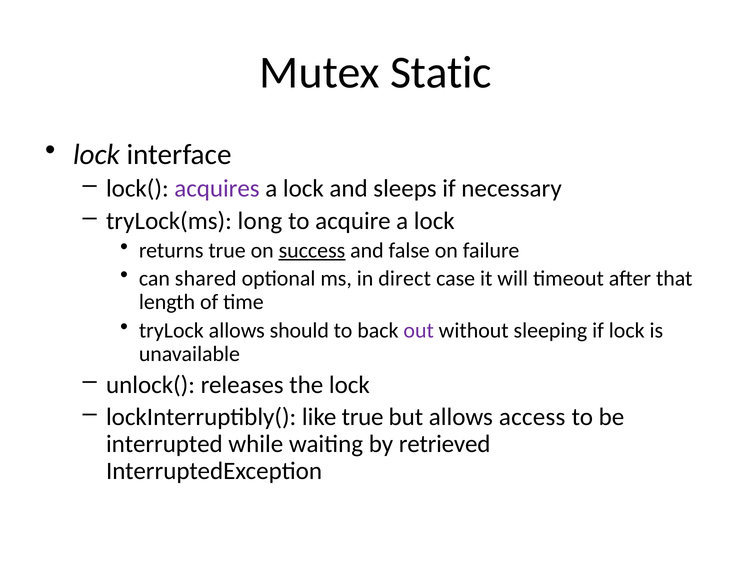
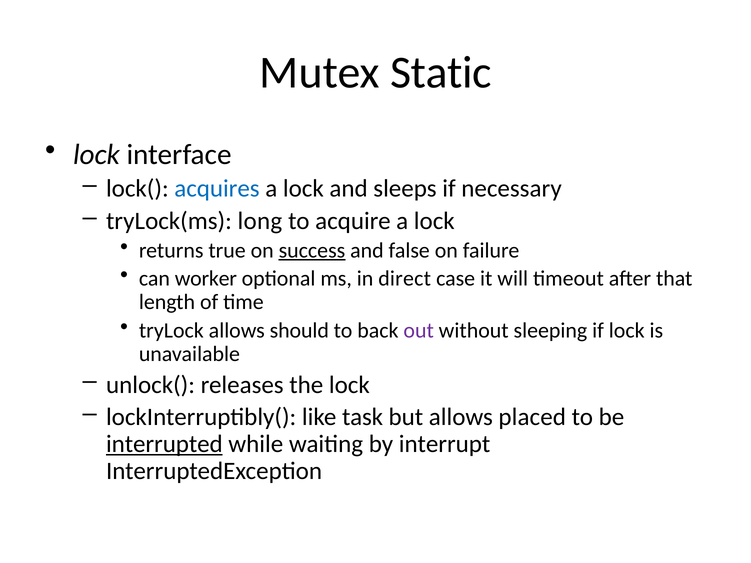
acquires colour: purple -> blue
shared: shared -> worker
like true: true -> task
access: access -> placed
interrupted underline: none -> present
retrieved: retrieved -> interrupt
